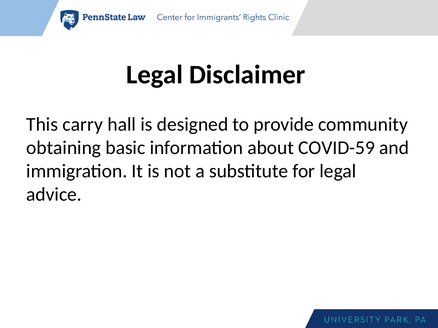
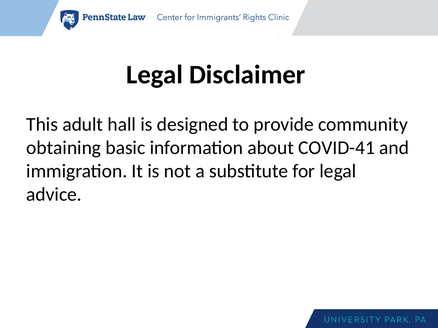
carry: carry -> adult
COVID-59: COVID-59 -> COVID-41
